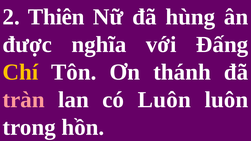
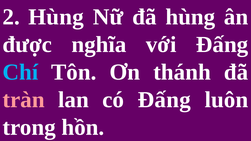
2 Thiên: Thiên -> Hùng
Chí colour: yellow -> light blue
có Luôn: Luôn -> Đấng
